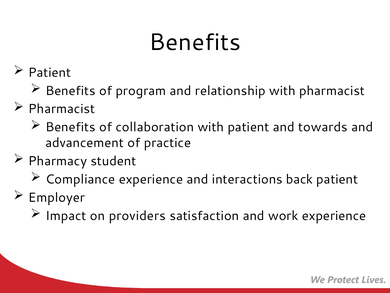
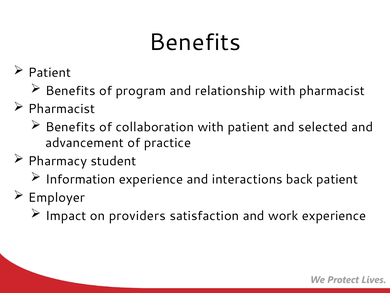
towards: towards -> selected
Compliance: Compliance -> Information
